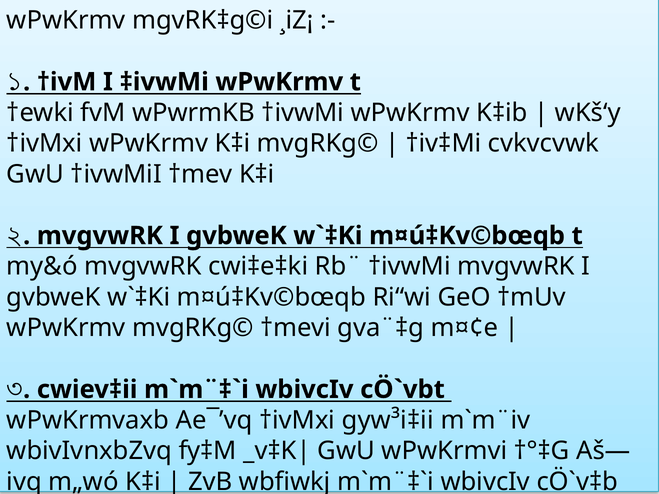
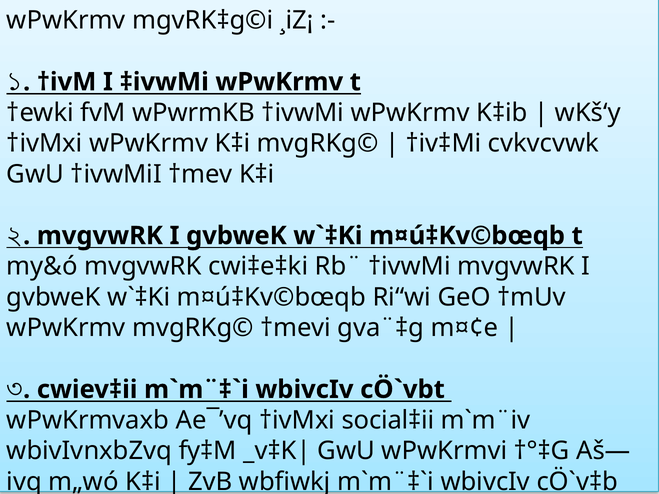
gyw³i‡ii: gyw³i‡ii -> social‡ii
